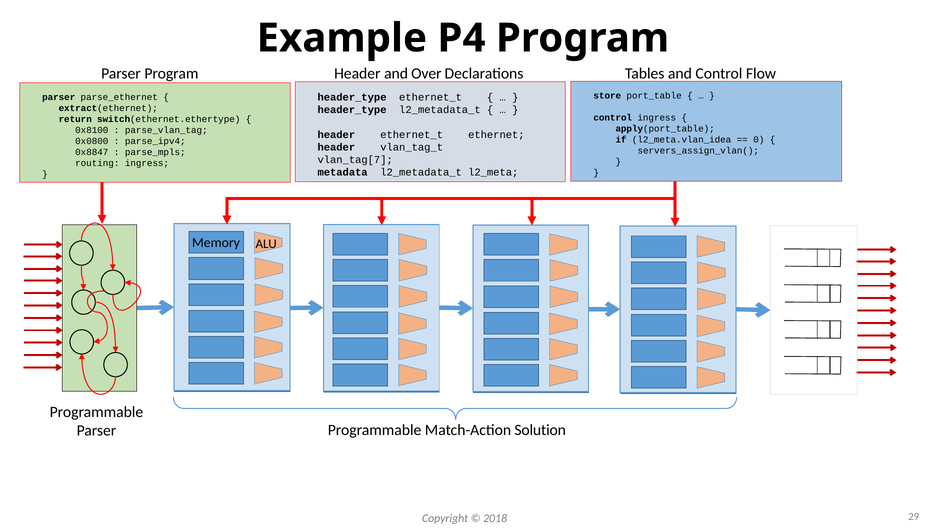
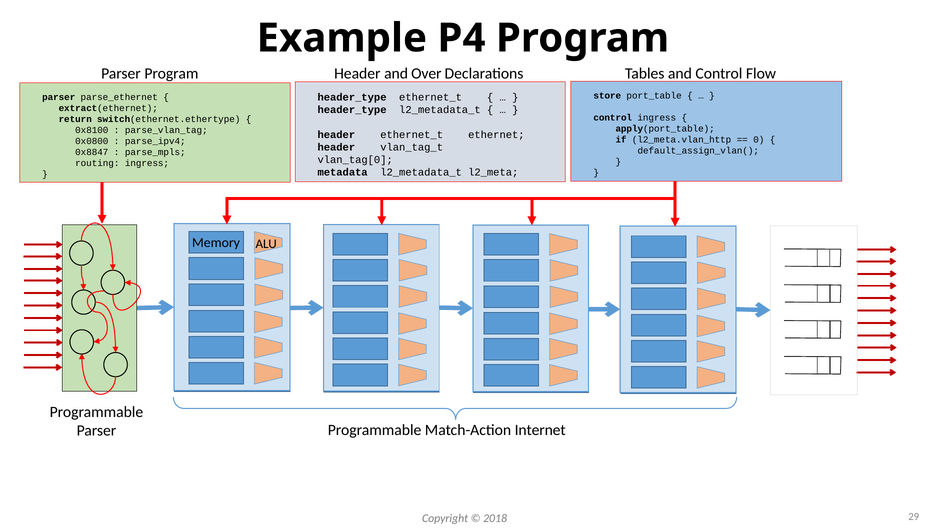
l2_meta.vlan_idea: l2_meta.vlan_idea -> l2_meta.vlan_http
servers_assign_vlan(: servers_assign_vlan( -> default_assign_vlan(
vlan_tag[7: vlan_tag[7 -> vlan_tag[0
Solution: Solution -> Internet
